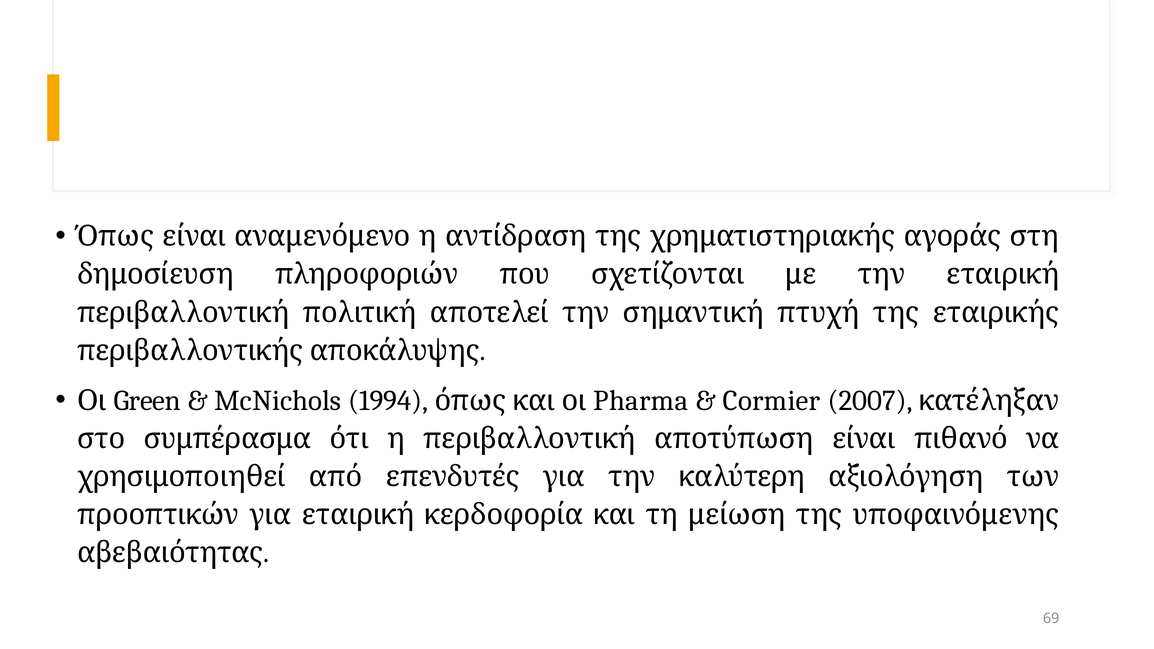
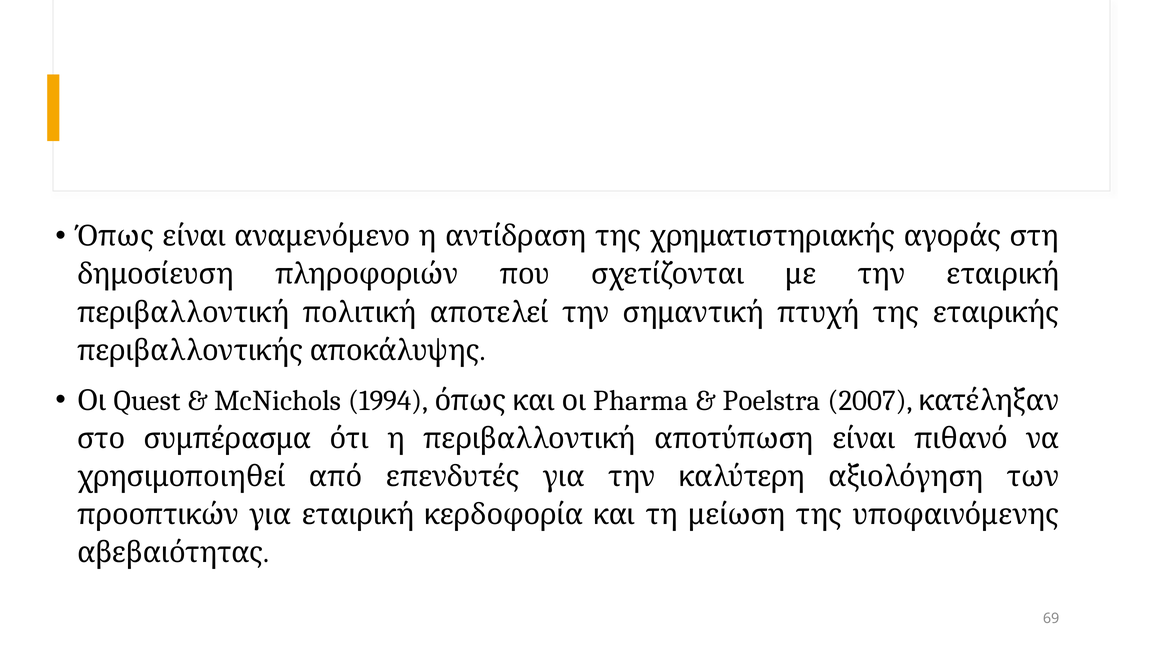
Green: Green -> Quest
Cormier: Cormier -> Poelstra
